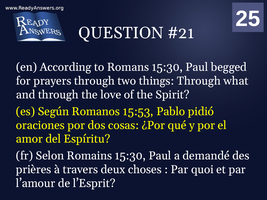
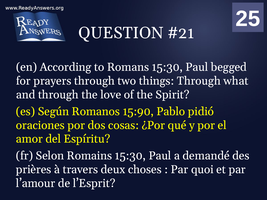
15:53: 15:53 -> 15:90
